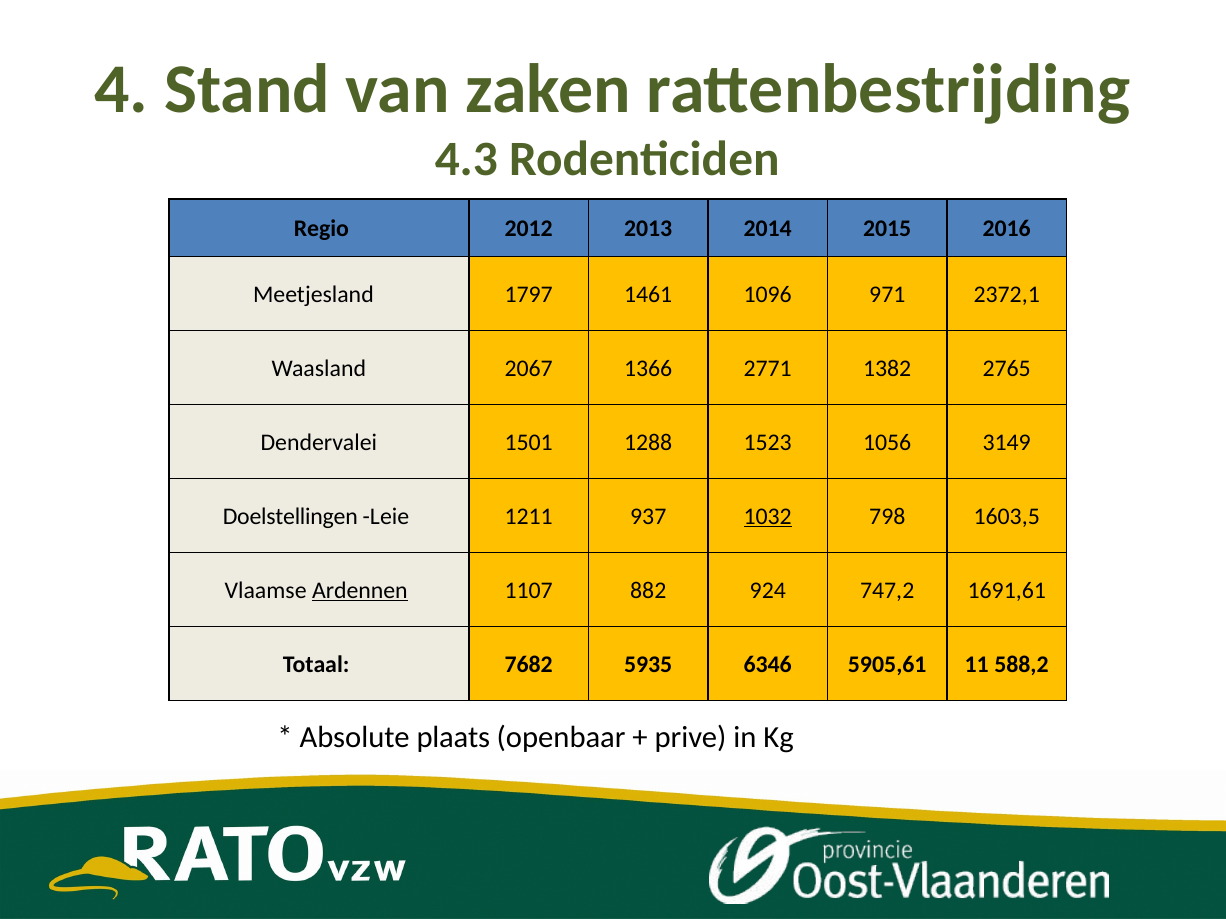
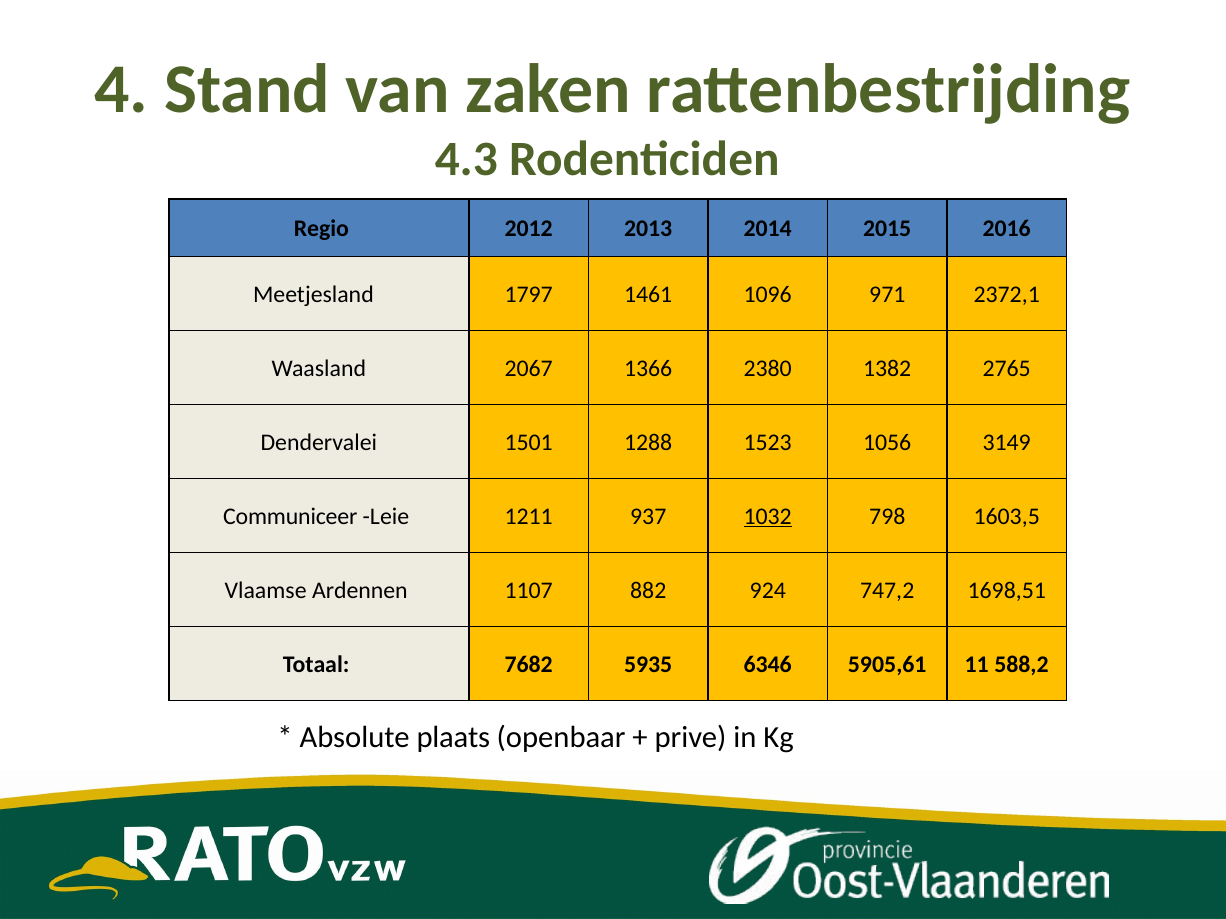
2771: 2771 -> 2380
Doelstellingen: Doelstellingen -> Communiceer
Ardennen underline: present -> none
1691,61: 1691,61 -> 1698,51
